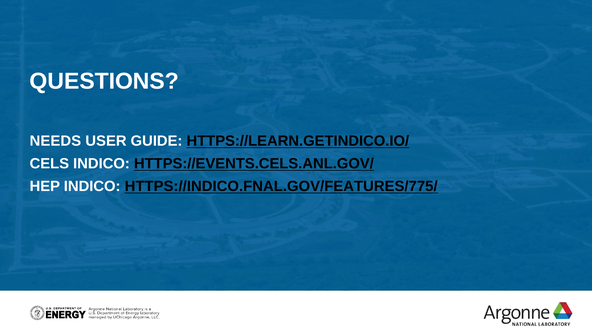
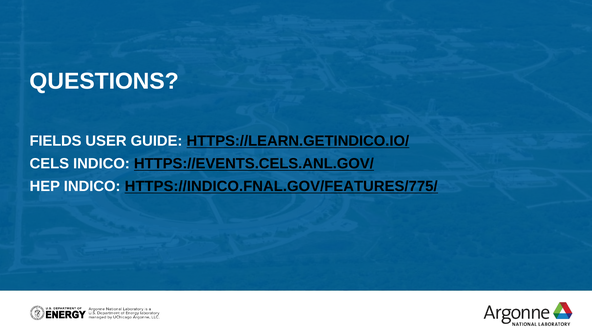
NEEDS: NEEDS -> FIELDS
